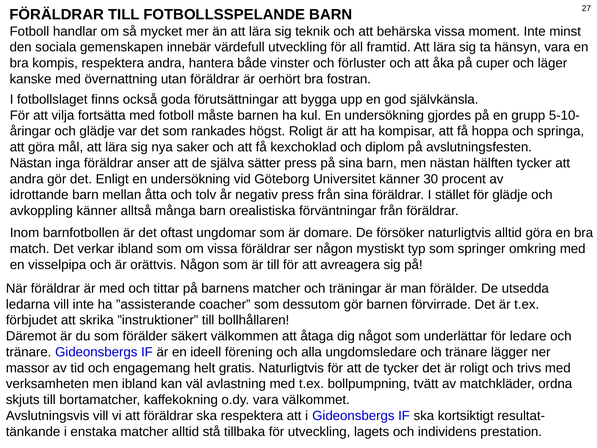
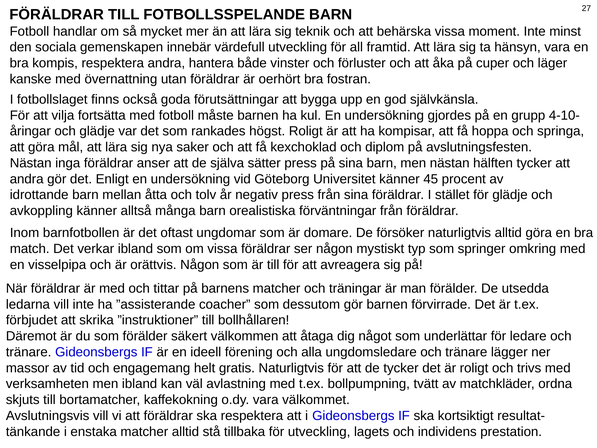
5-10-: 5-10- -> 4-10-
30: 30 -> 45
